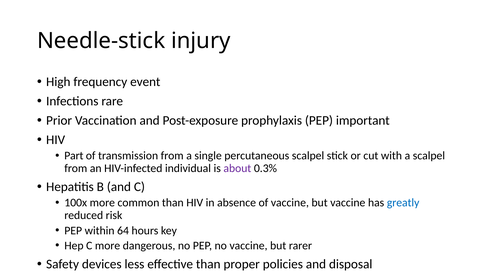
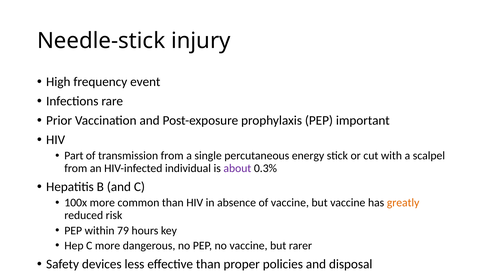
percutaneous scalpel: scalpel -> energy
greatly colour: blue -> orange
64: 64 -> 79
